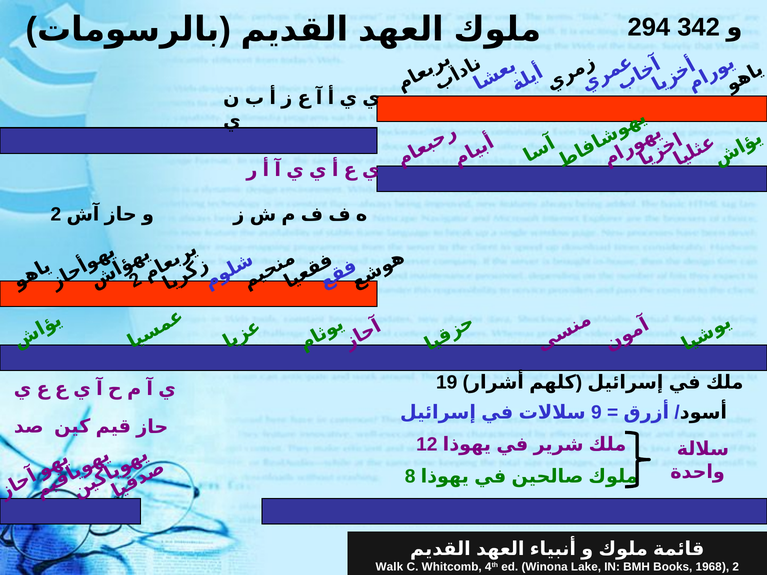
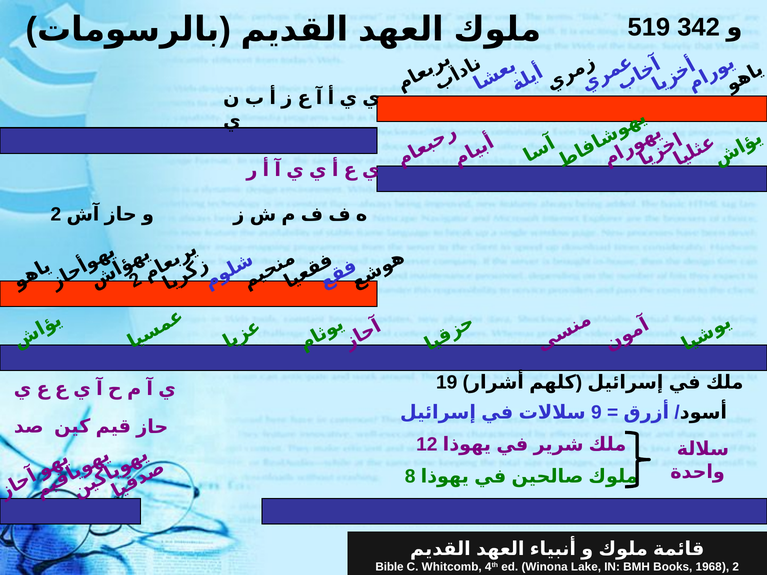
294: 294 -> 519
Walk: Walk -> Bible
